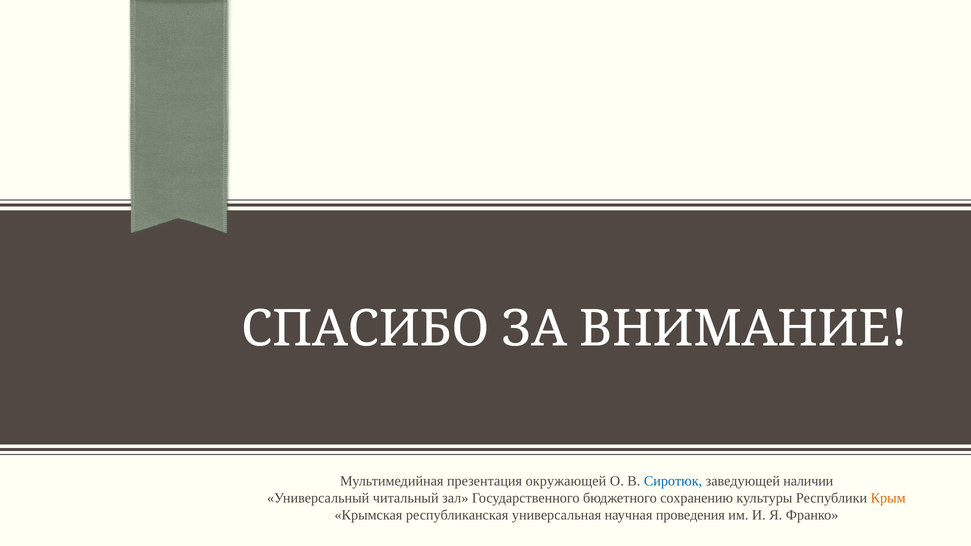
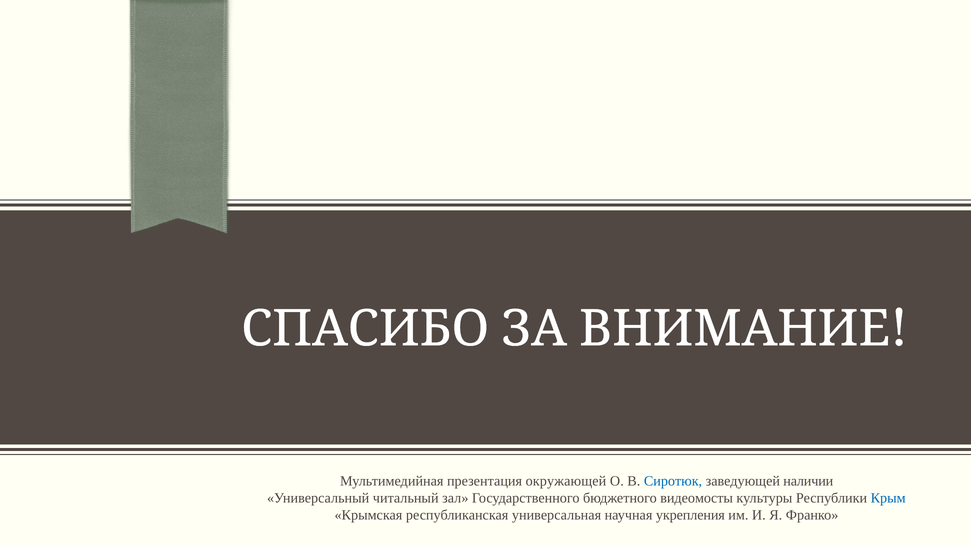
сохранению: сохранению -> видеомосты
Крым colour: orange -> blue
проведения: проведения -> укрепления
